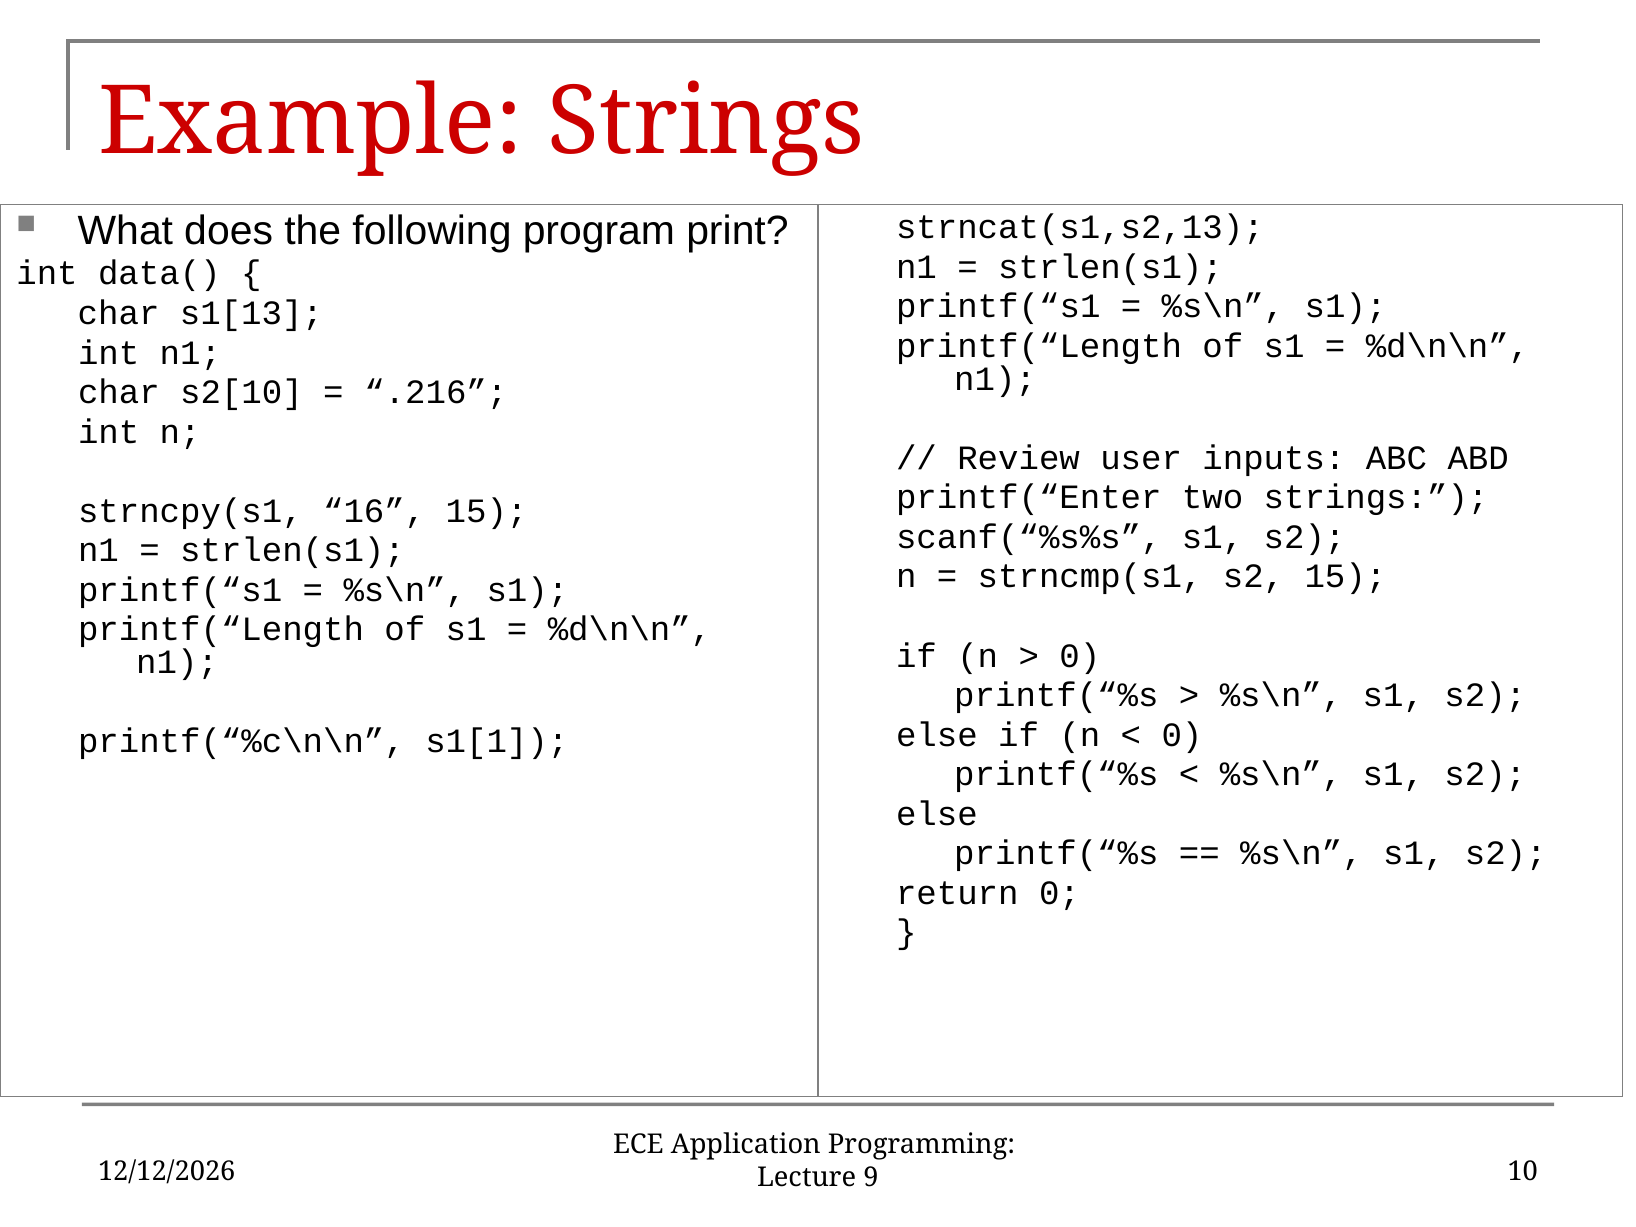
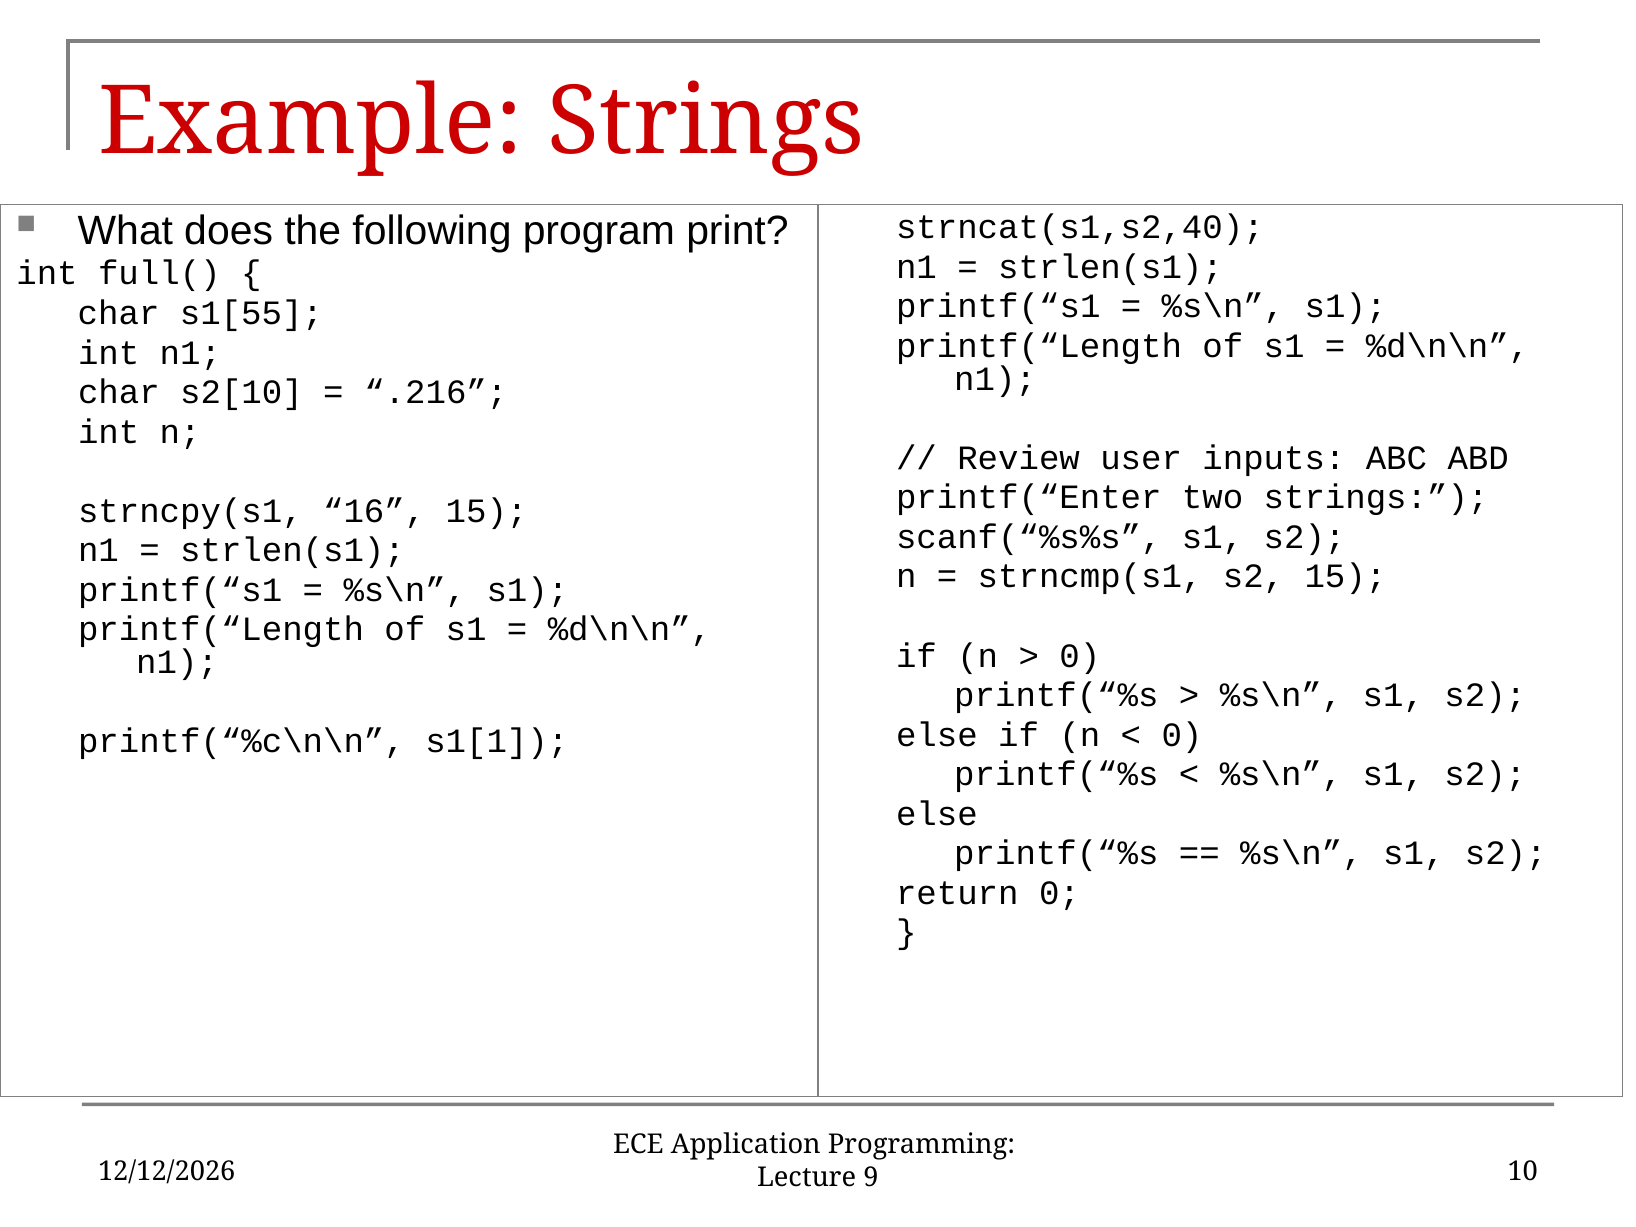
strncat(s1,s2,13: strncat(s1,s2,13 -> strncat(s1,s2,40
data(: data( -> full(
s1[13: s1[13 -> s1[55
